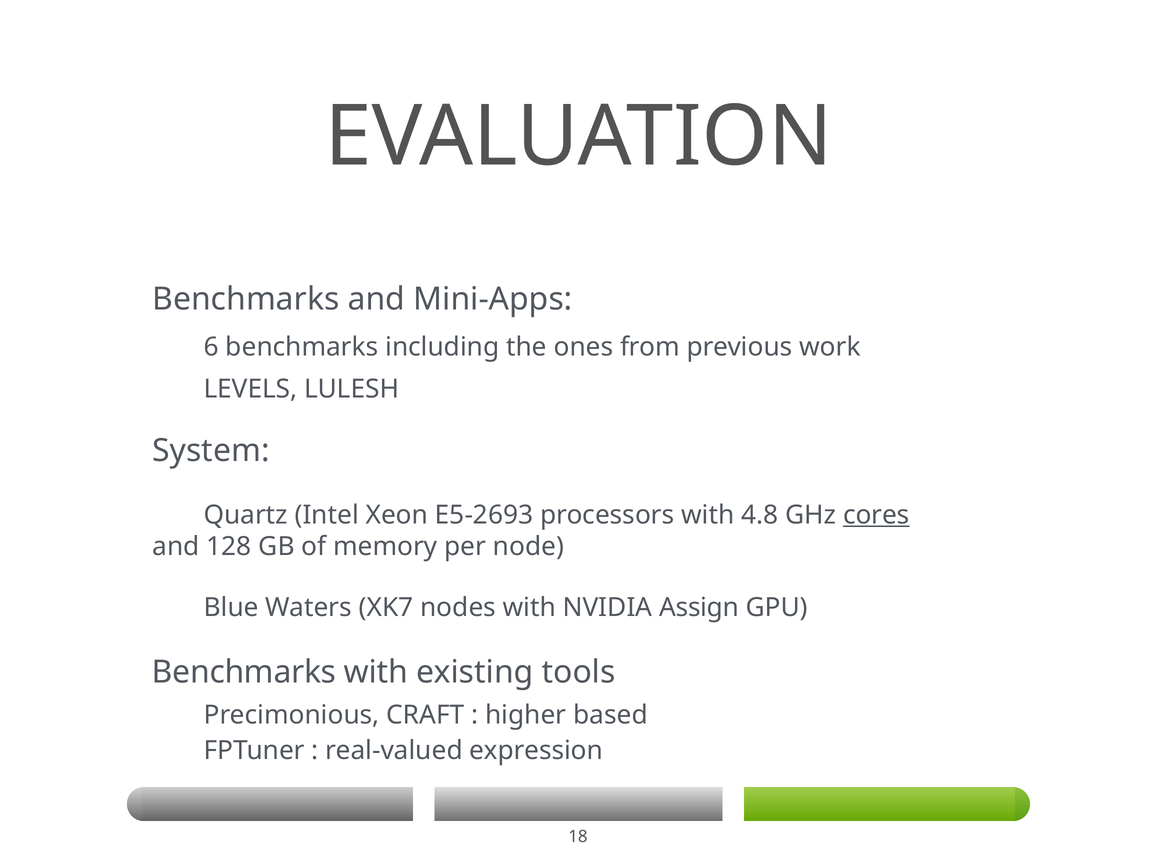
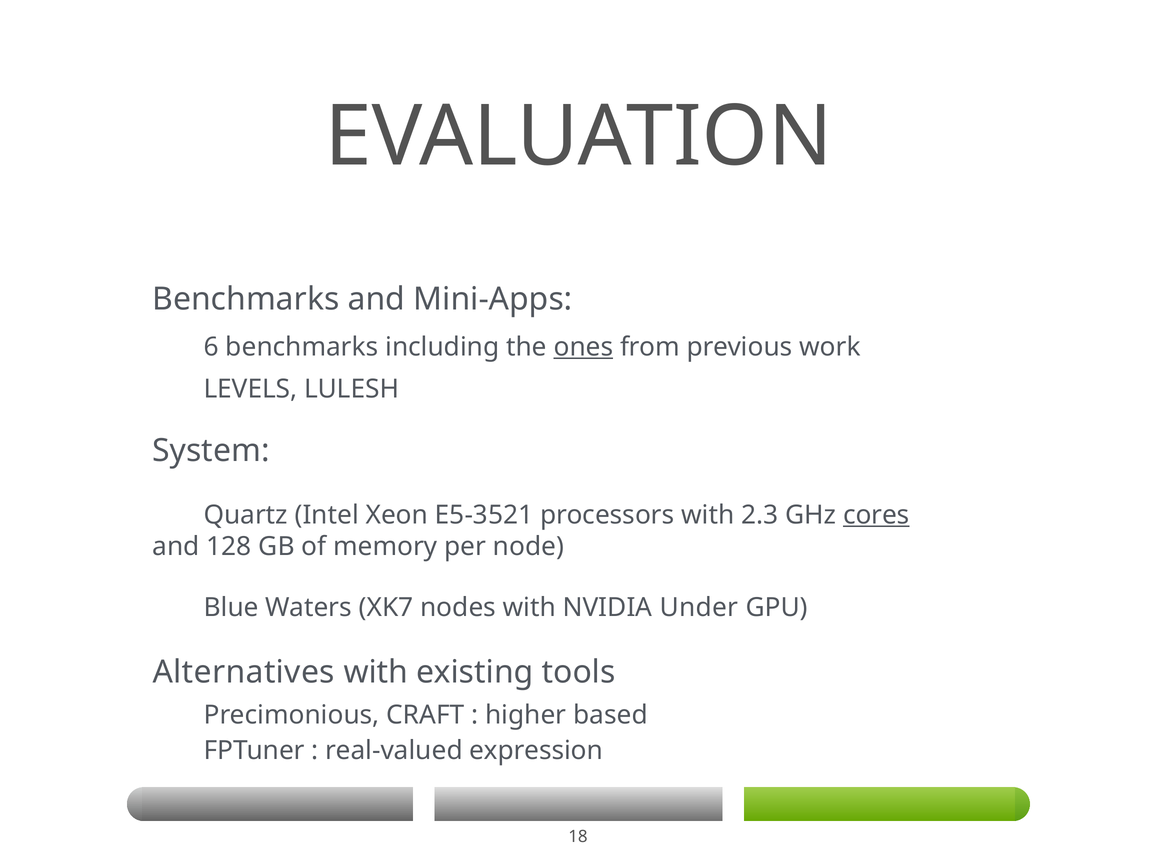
ones underline: none -> present
E5-2693: E5-2693 -> E5-3521
4.8: 4.8 -> 2.3
Assign: Assign -> Under
Benchmarks at (244, 672): Benchmarks -> Alternatives
